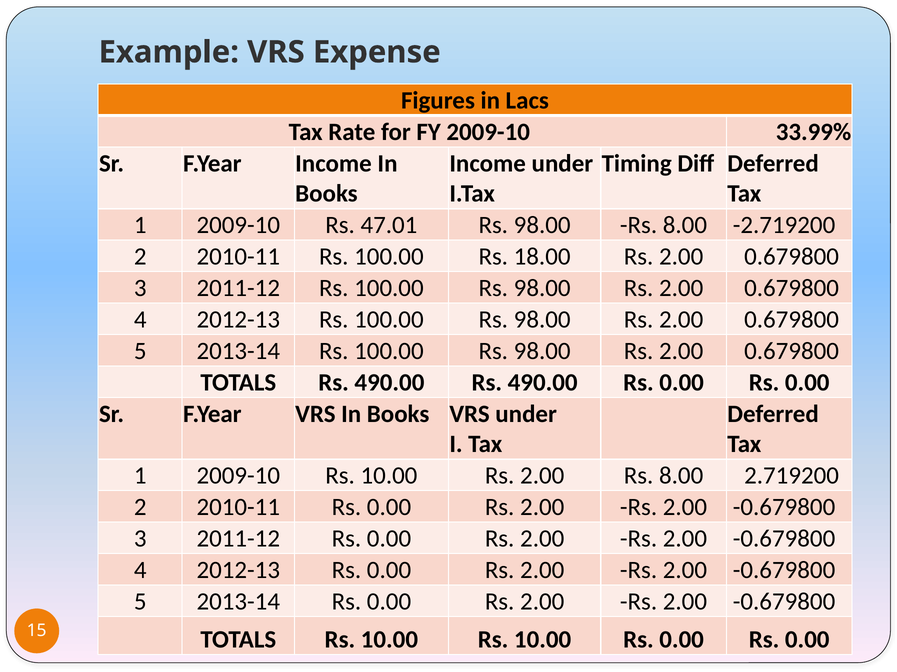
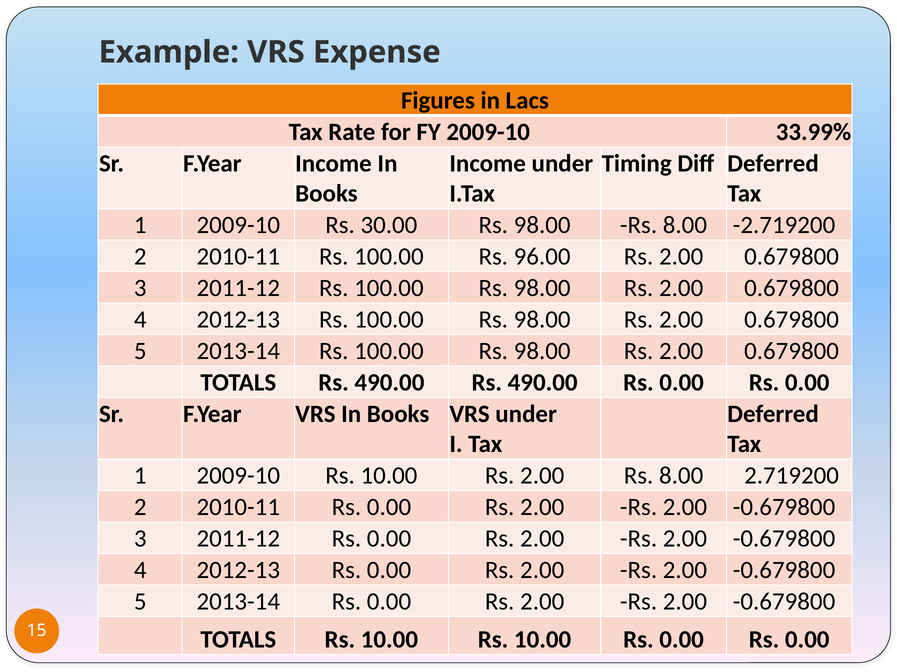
47.01: 47.01 -> 30.00
18.00: 18.00 -> 96.00
